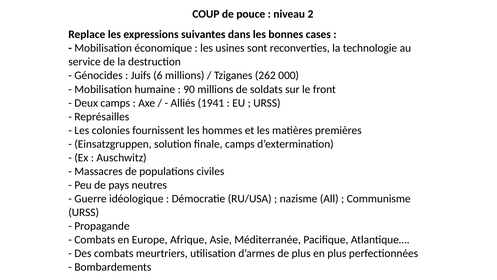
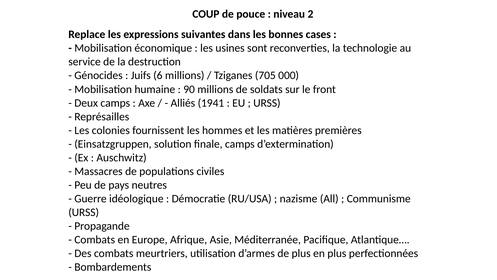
262: 262 -> 705
